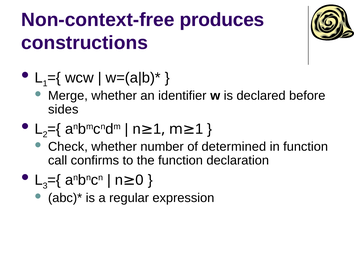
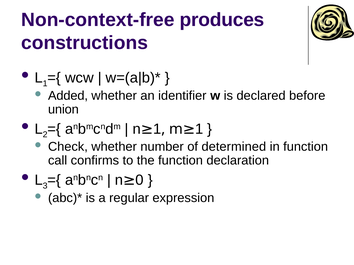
Merge: Merge -> Added
sides: sides -> union
